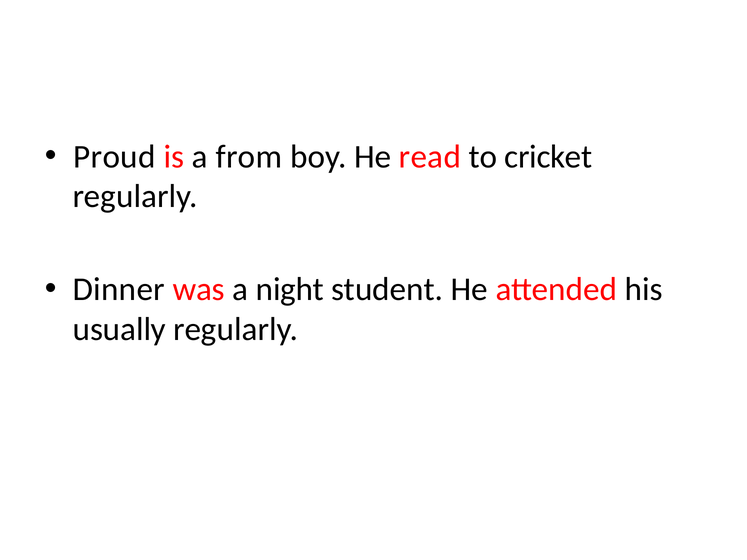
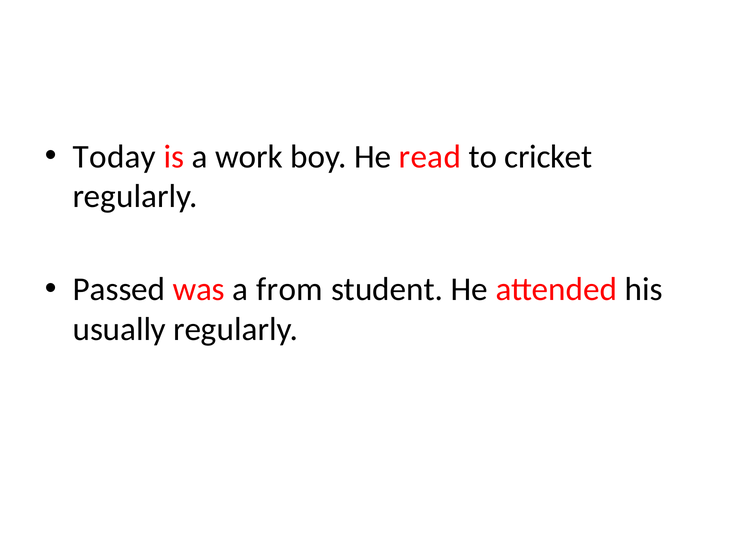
Proud: Proud -> Today
from: from -> work
Dinner: Dinner -> Passed
night: night -> from
